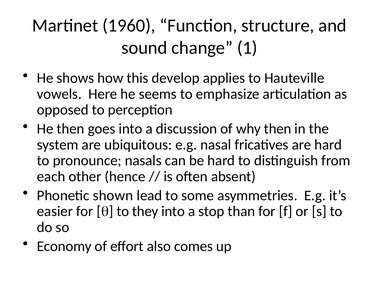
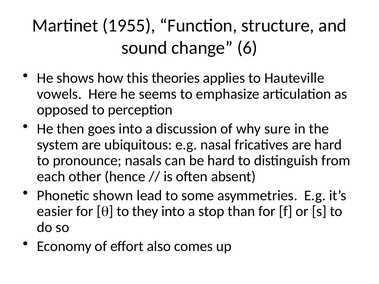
1960: 1960 -> 1955
1: 1 -> 6
develop: develop -> theories
why then: then -> sure
